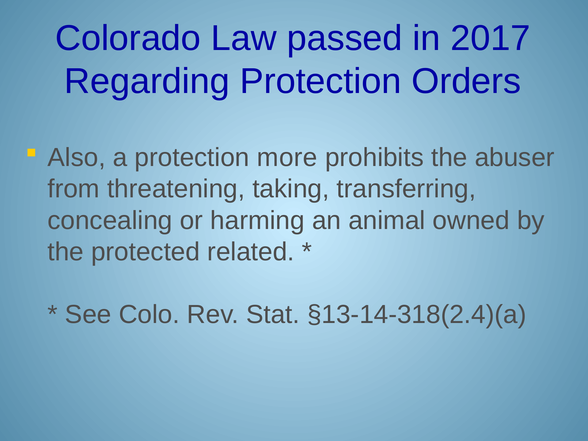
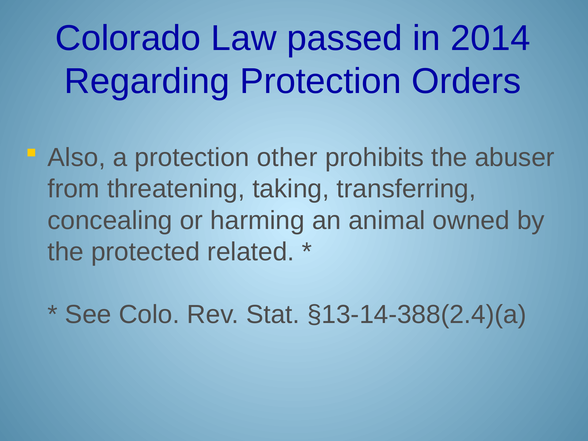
2017: 2017 -> 2014
more: more -> other
§13-14-318(2.4)(a: §13-14-318(2.4)(a -> §13-14-388(2.4)(a
